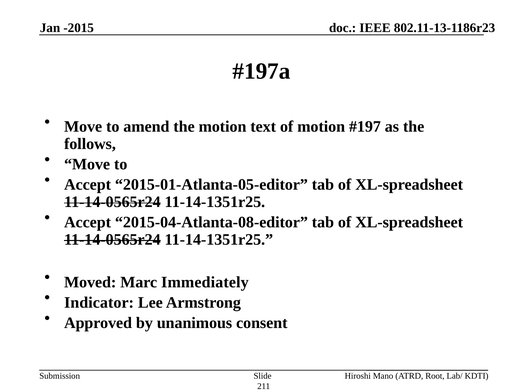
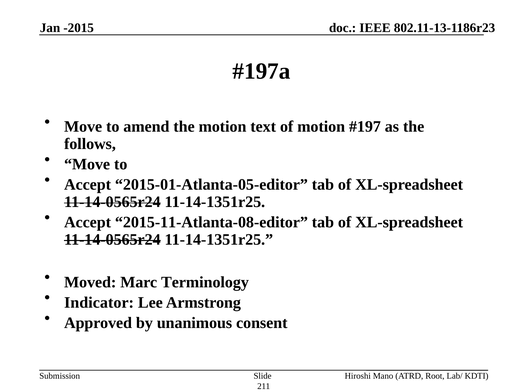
2015-04-Atlanta-08-editor: 2015-04-Atlanta-08-editor -> 2015-11-Atlanta-08-editor
Immediately: Immediately -> Terminology
